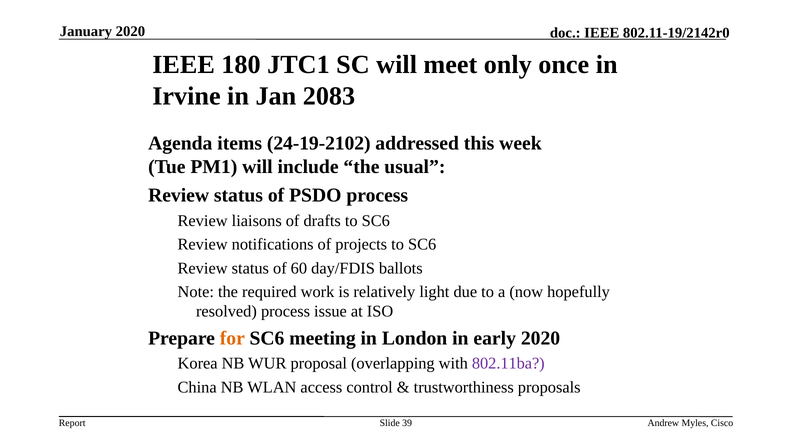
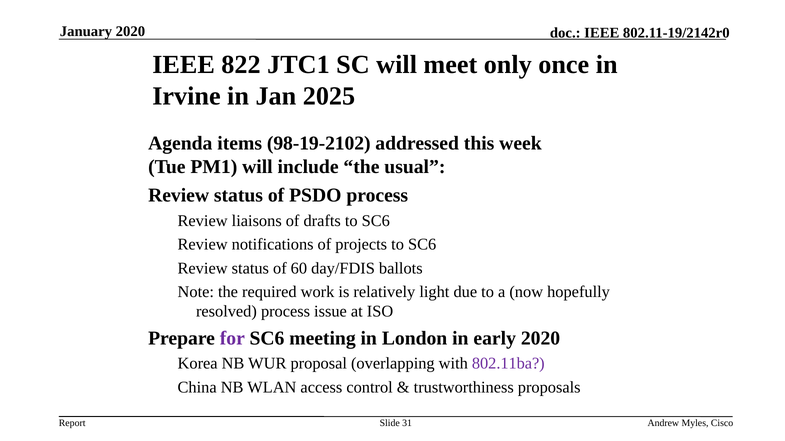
180: 180 -> 822
2083: 2083 -> 2025
24-19-2102: 24-19-2102 -> 98-19-2102
for colour: orange -> purple
39: 39 -> 31
